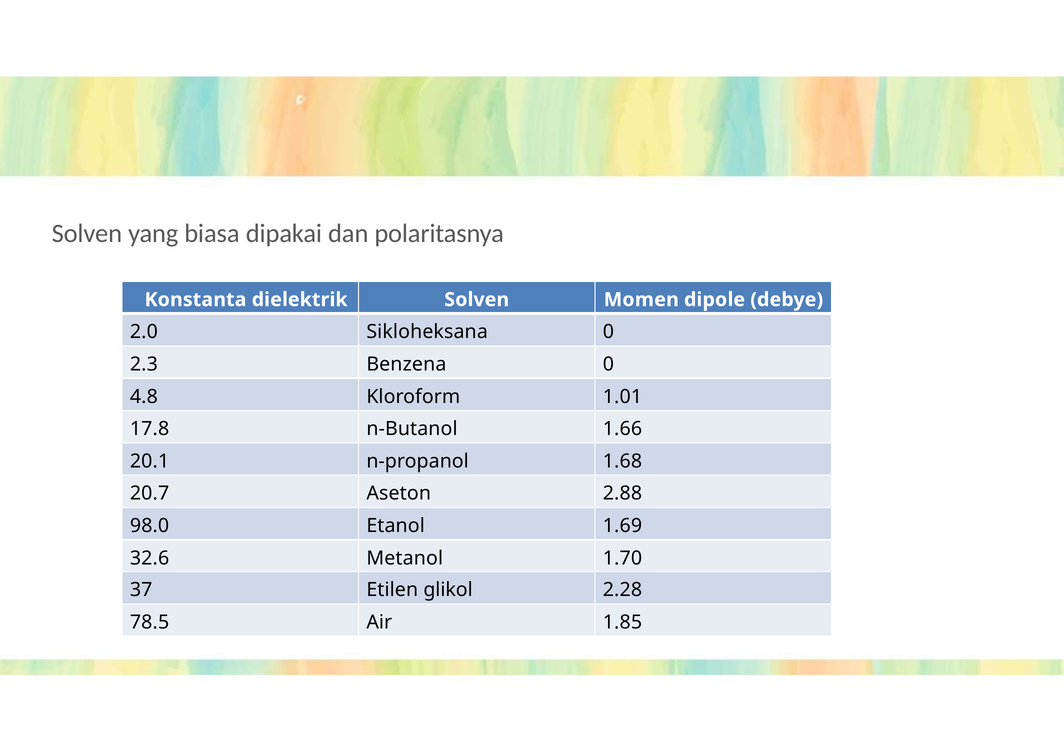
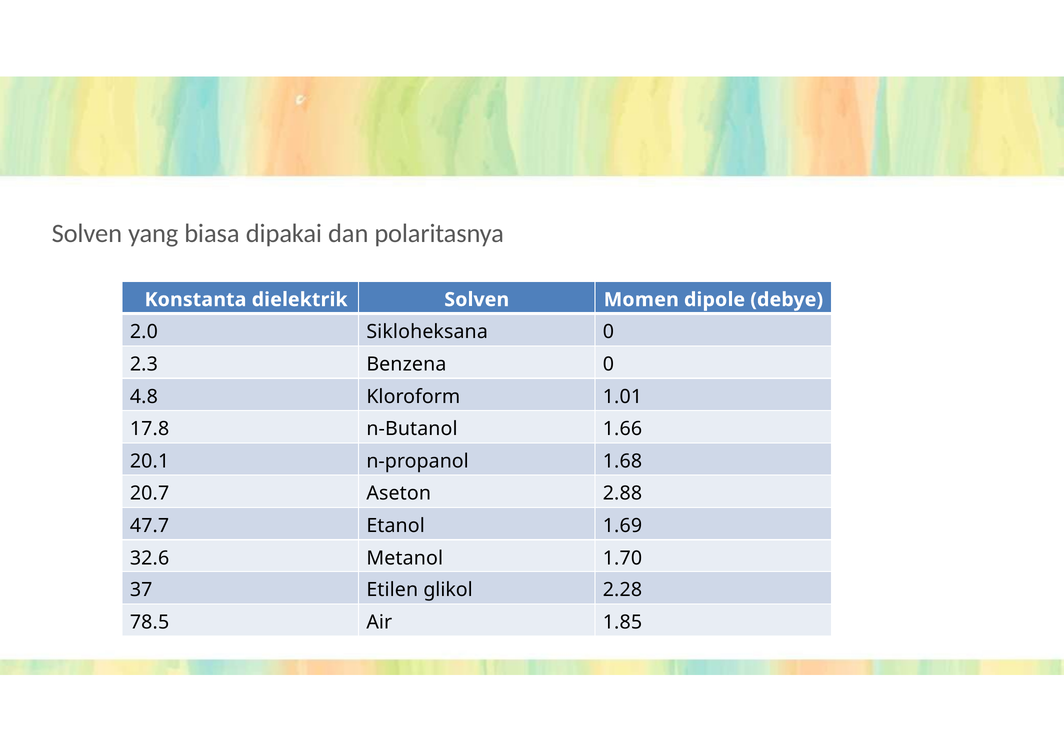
98.0: 98.0 -> 47.7
